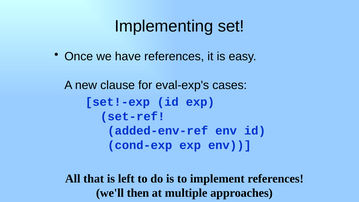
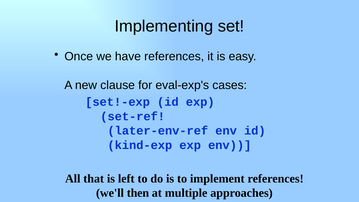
added-env-ref: added-env-ref -> later-env-ref
cond-exp: cond-exp -> kind-exp
